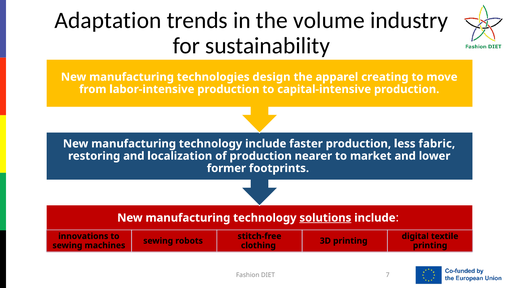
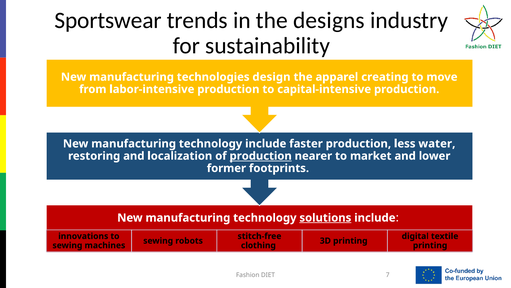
Adaptation: Adaptation -> Sportswear
volume: volume -> designs
fabric: fabric -> water
production at (261, 156) underline: none -> present
